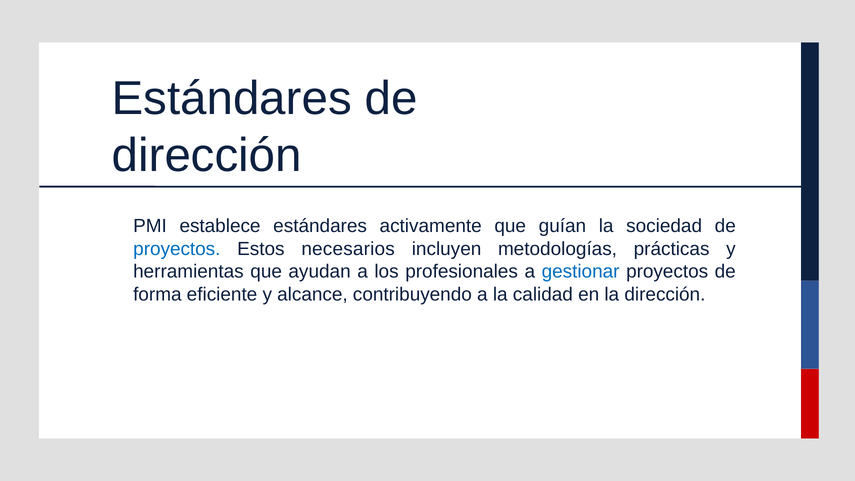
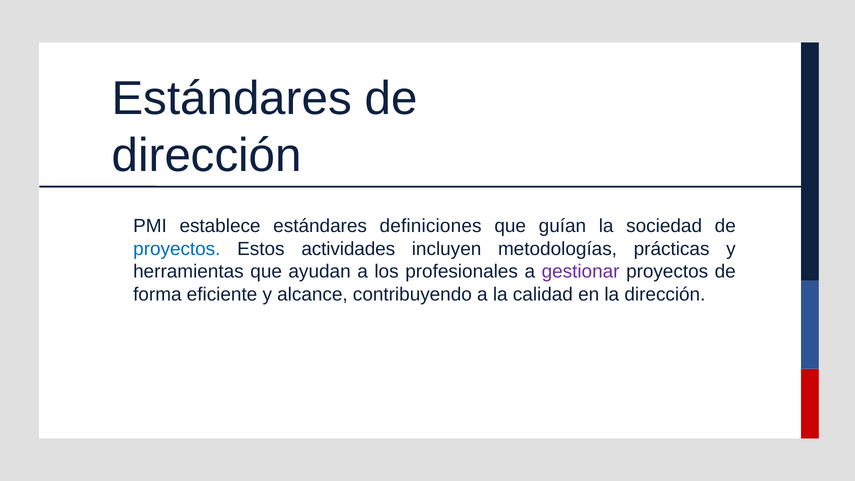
activamente: activamente -> definiciones
necesarios: necesarios -> actividades
gestionar colour: blue -> purple
